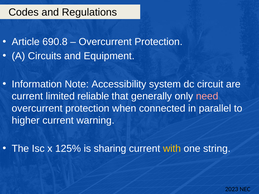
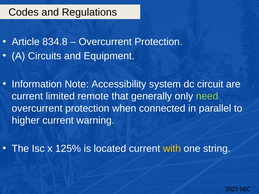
690.8: 690.8 -> 834.8
reliable: reliable -> remote
need colour: pink -> light green
sharing: sharing -> located
